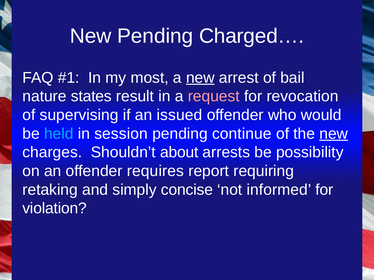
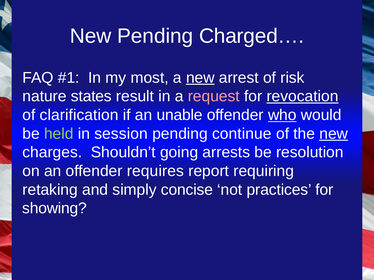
bail: bail -> risk
revocation underline: none -> present
supervising: supervising -> clarification
issued: issued -> unable
who underline: none -> present
held colour: light blue -> light green
about: about -> going
possibility: possibility -> resolution
informed: informed -> practices
violation: violation -> showing
